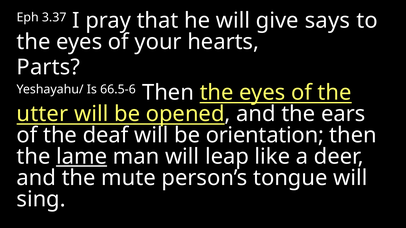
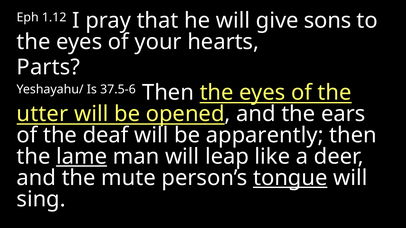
3.37: 3.37 -> 1.12
says: says -> sons
66.5-6: 66.5-6 -> 37.5-6
orientation: orientation -> apparently
tongue underline: none -> present
